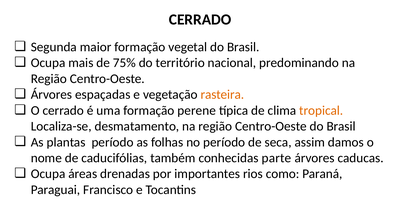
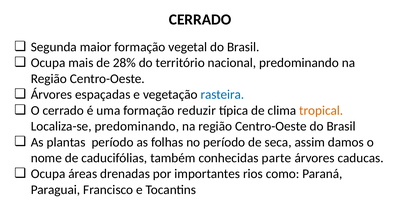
75%: 75% -> 28%
rasteira colour: orange -> blue
perene: perene -> reduzir
Localiza-se desmatamento: desmatamento -> predominando
